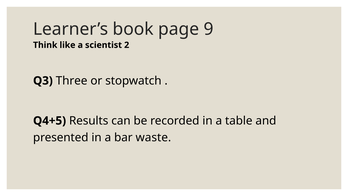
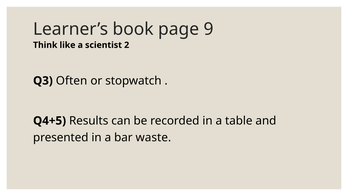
Three: Three -> Often
